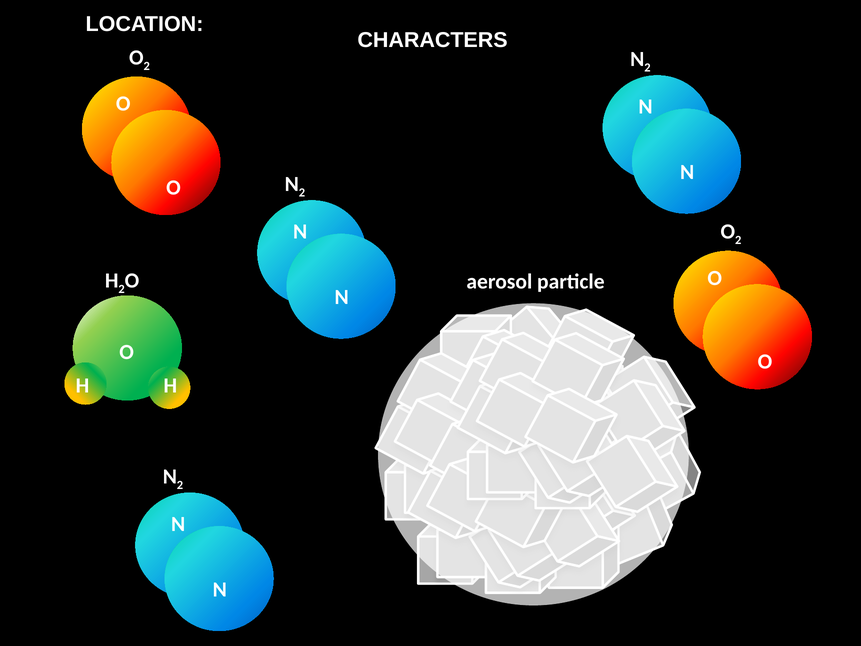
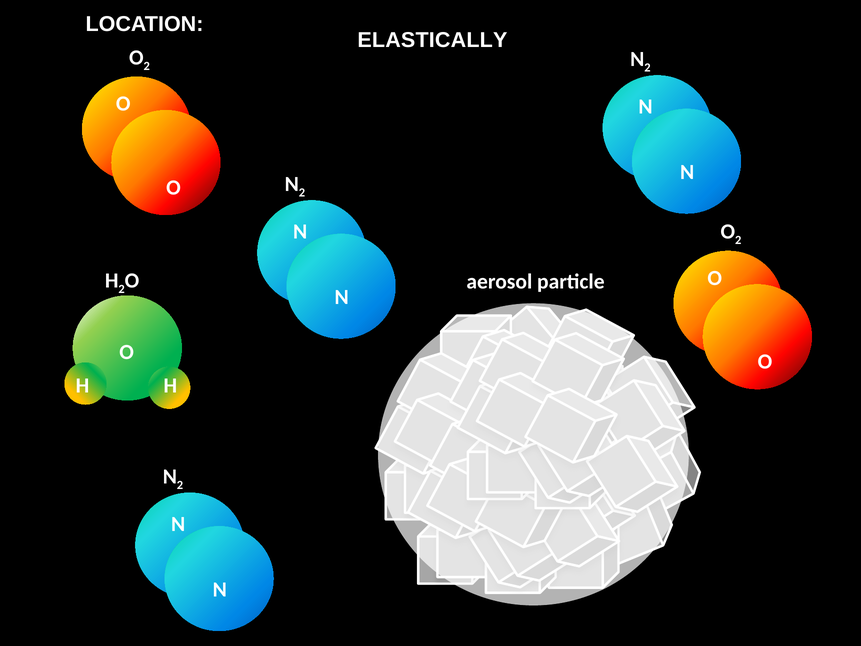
CHARACTERS: CHARACTERS -> ELASTICALLY
